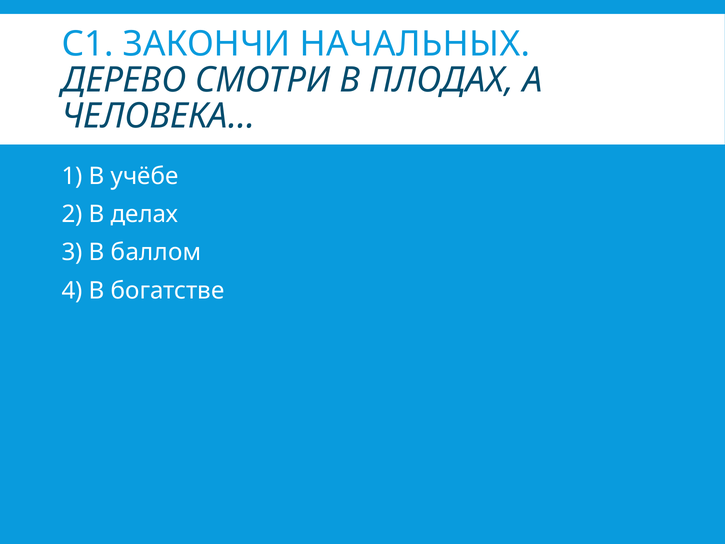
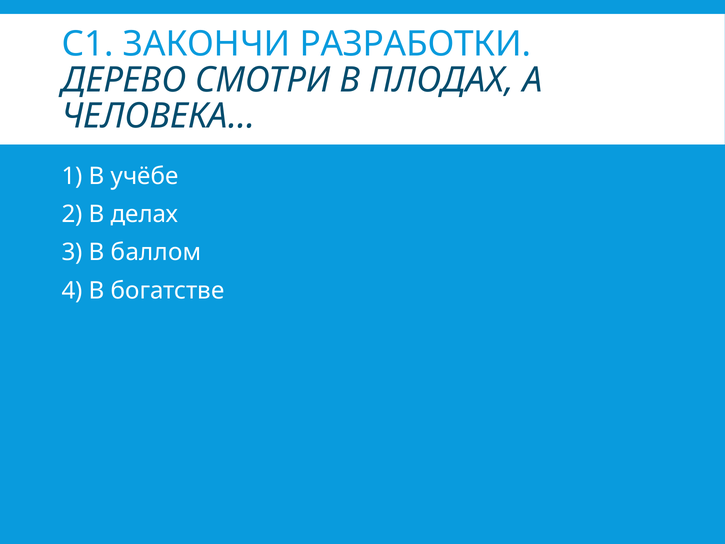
НАЧАЛЬНЫХ: НАЧАЛЬНЫХ -> РАЗРАБОТКИ
